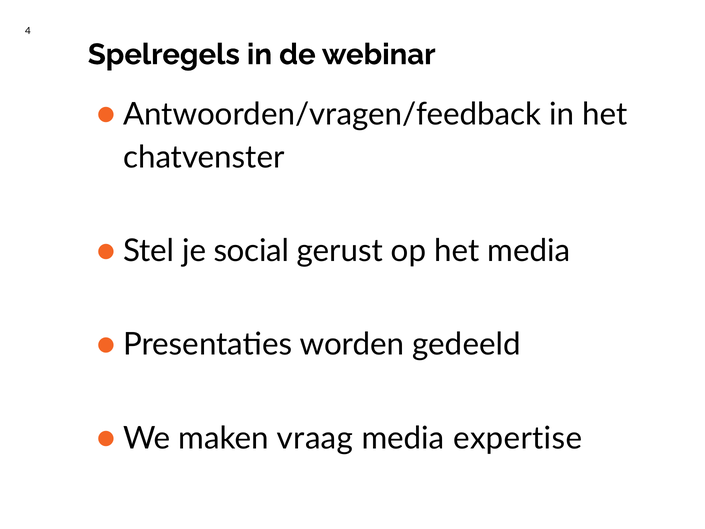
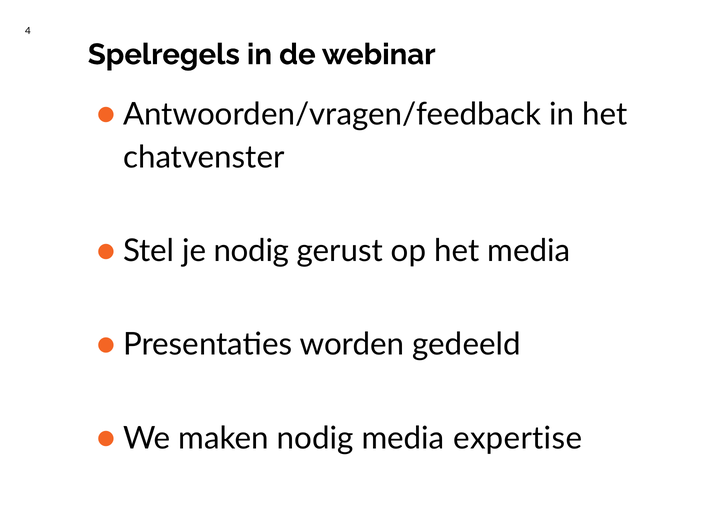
je social: social -> nodig
maken vraag: vraag -> nodig
